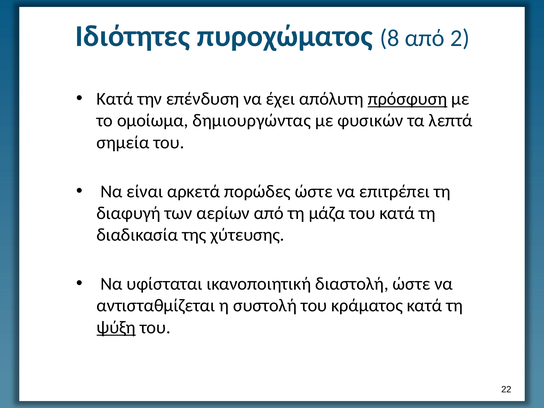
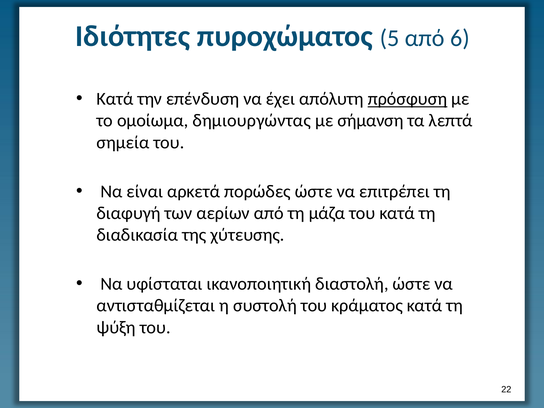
8: 8 -> 5
2: 2 -> 6
φυσικών: φυσικών -> σήμανση
ψύξη underline: present -> none
